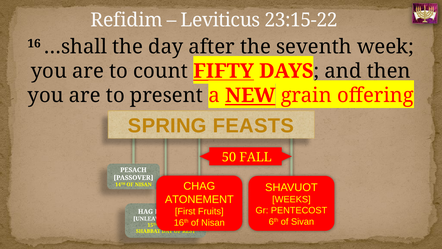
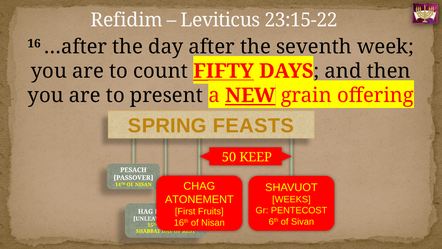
…shall: …shall -> …after
FALL: FALL -> KEEP
